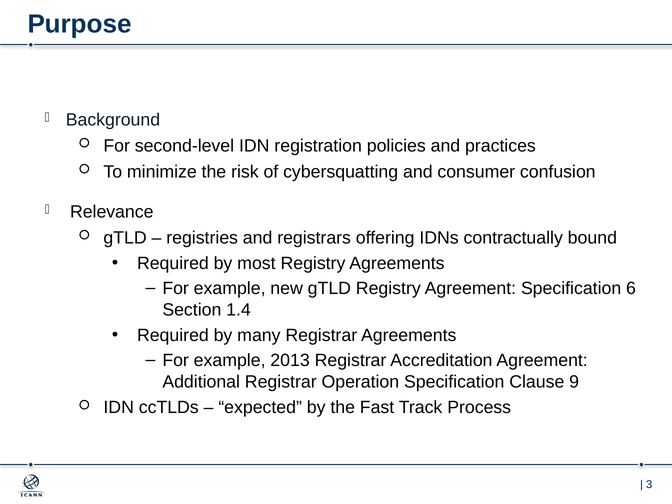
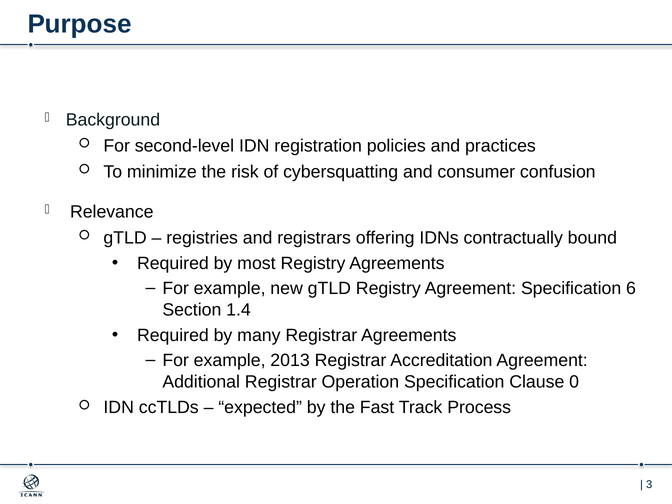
9: 9 -> 0
